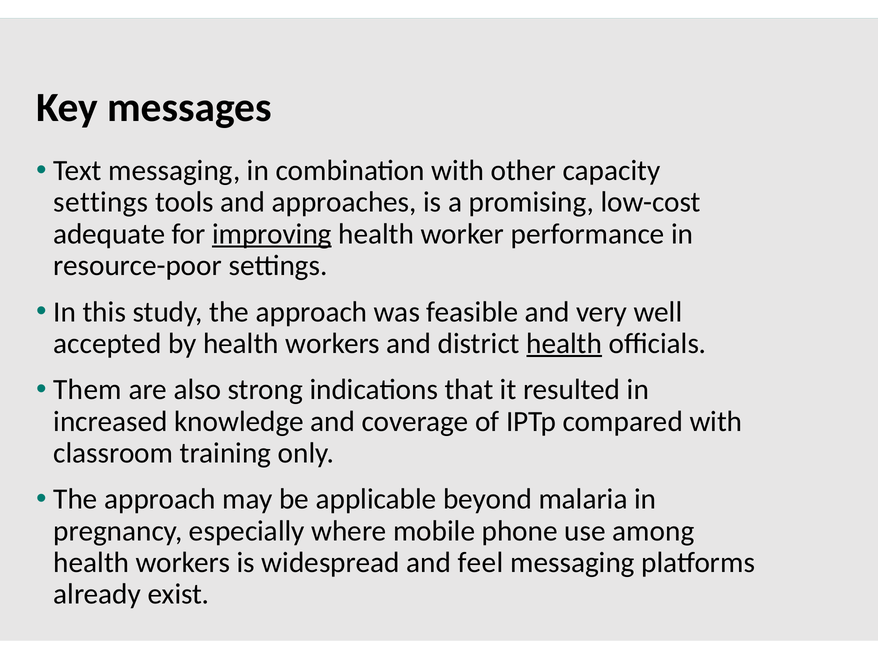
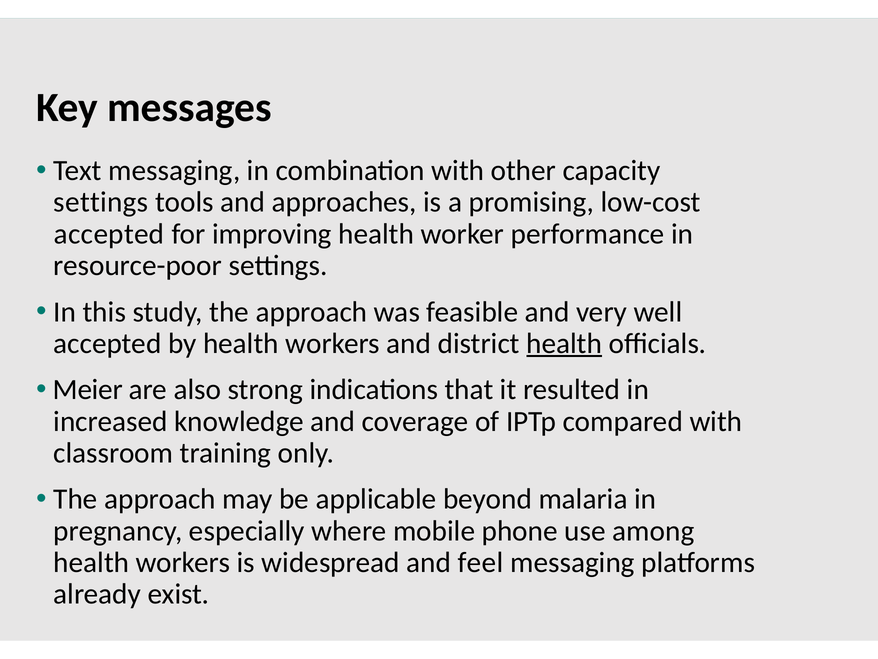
adequate at (109, 234): adequate -> accepted
improving underline: present -> none
Them: Them -> Meier
